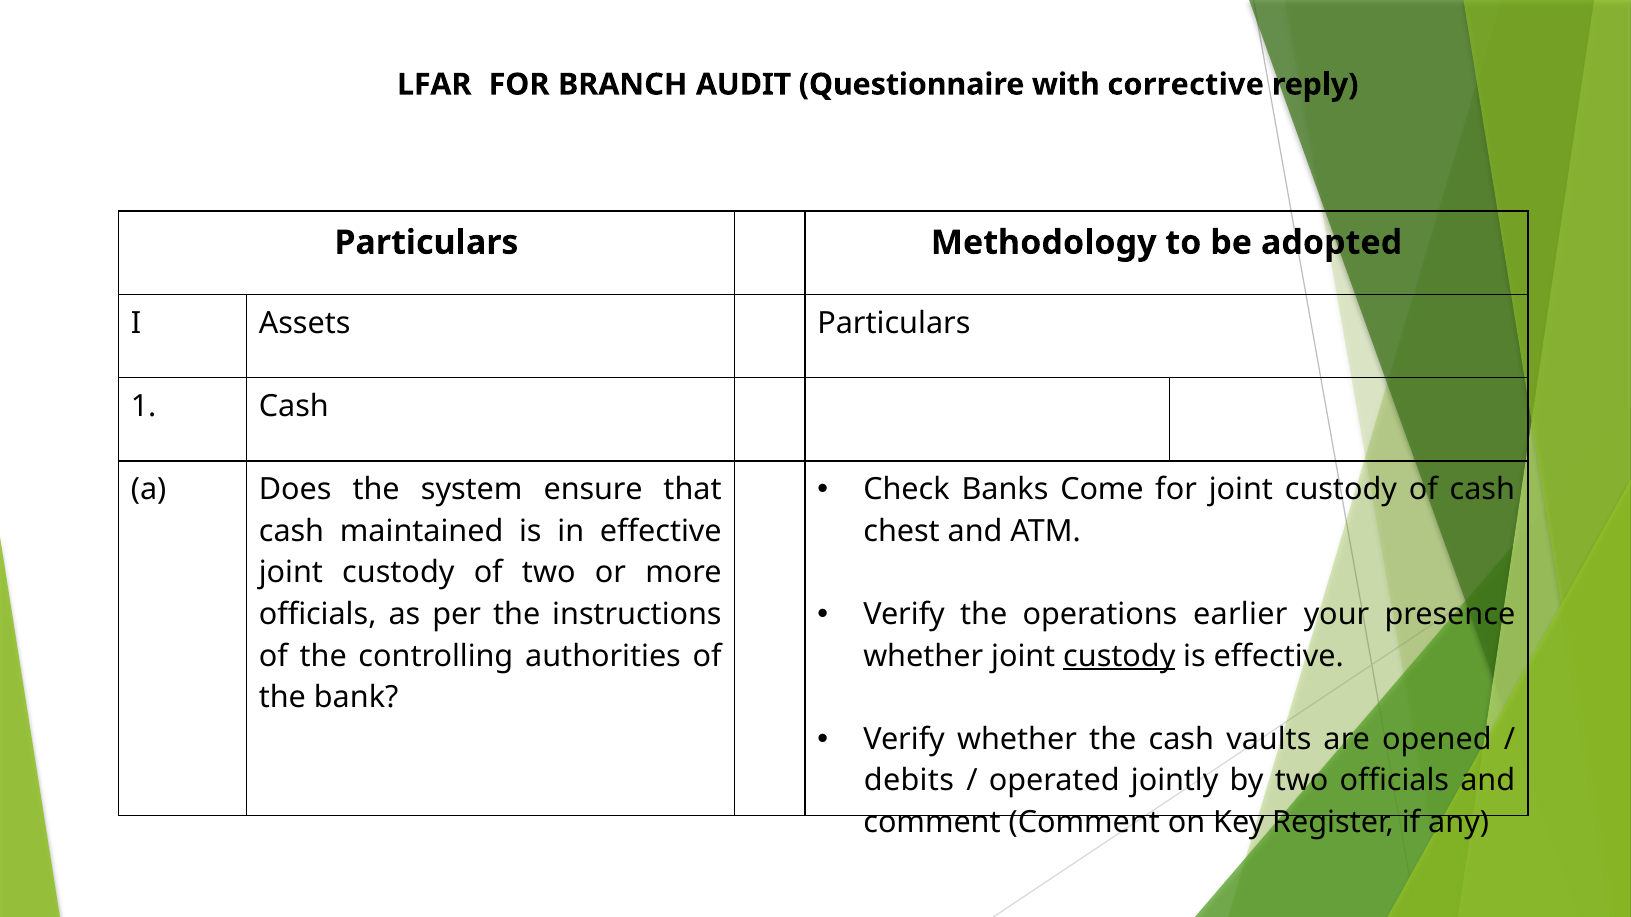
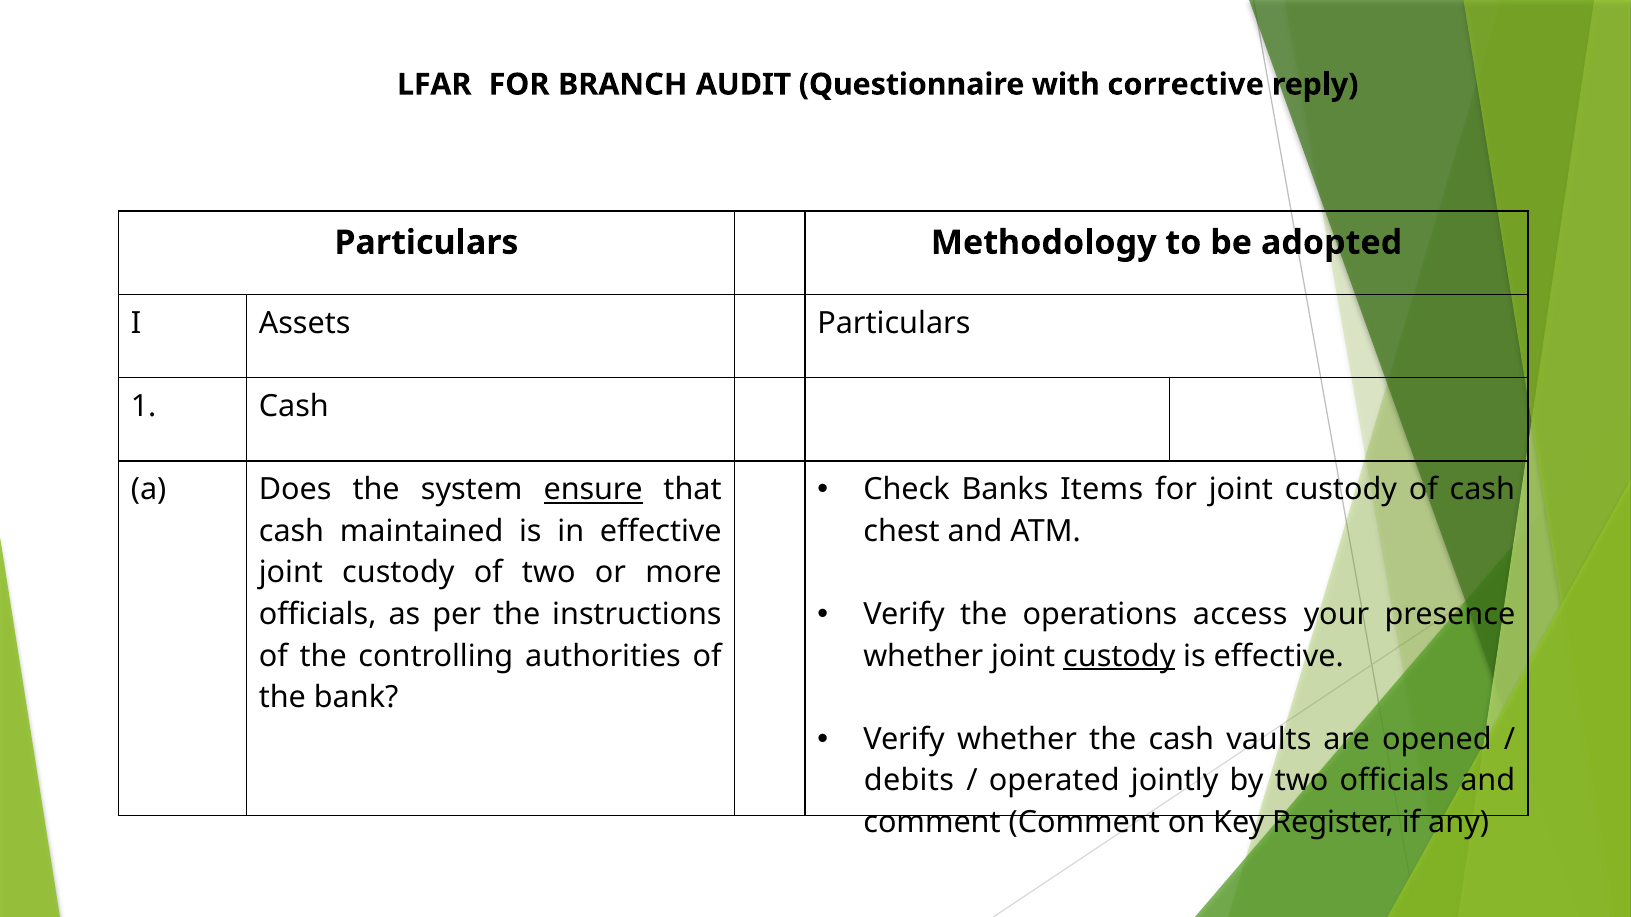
Come: Come -> Items
ensure underline: none -> present
earlier: earlier -> access
